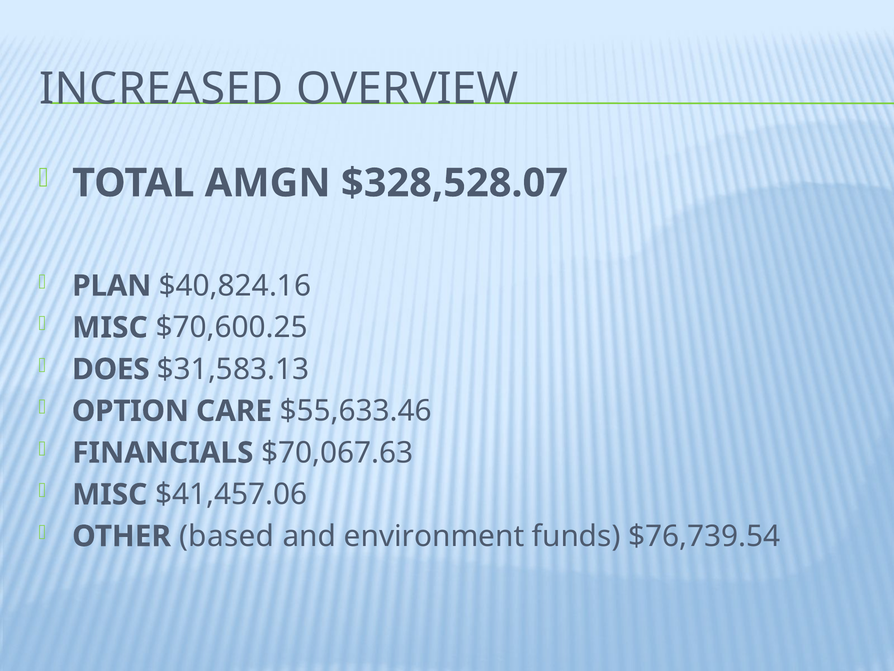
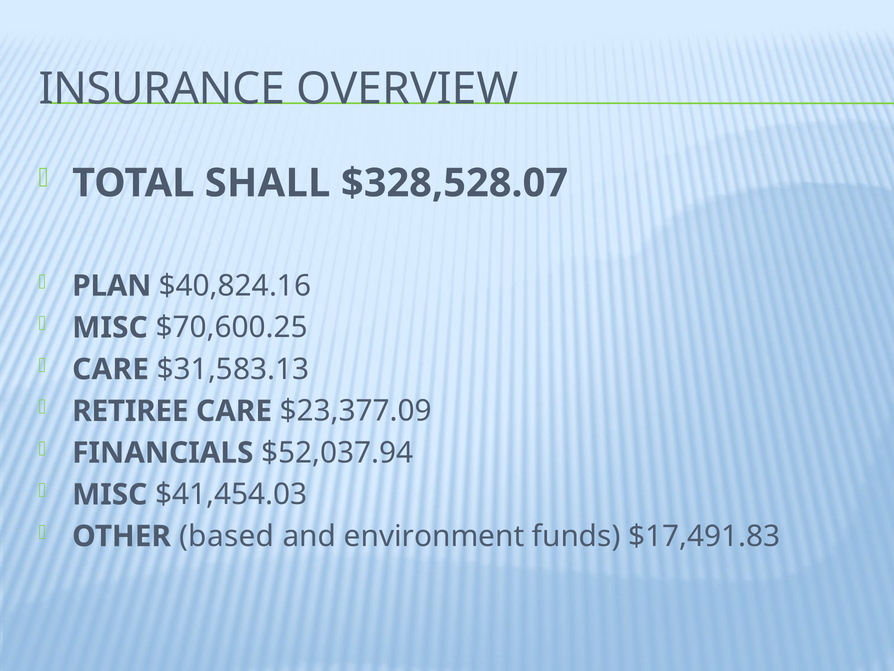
INCREASED: INCREASED -> INSURANCE
AMGN: AMGN -> SHALL
DOES at (111, 369): DOES -> CARE
OPTION: OPTION -> RETIREE
$55,633.46: $55,633.46 -> $23,377.09
$70,067.63: $70,067.63 -> $52,037.94
$41,457.06: $41,457.06 -> $41,454.03
$76,739.54: $76,739.54 -> $17,491.83
